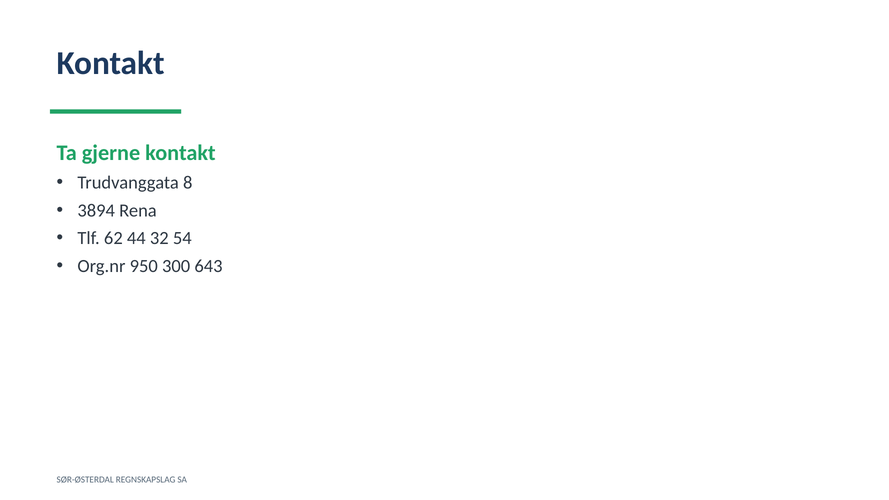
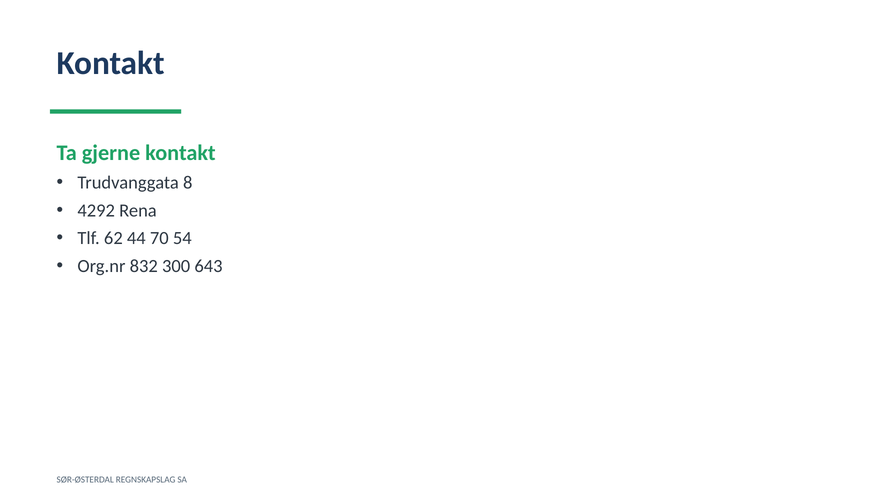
3894: 3894 -> 4292
32: 32 -> 70
950: 950 -> 832
